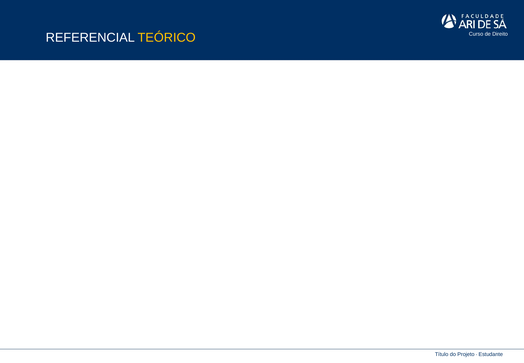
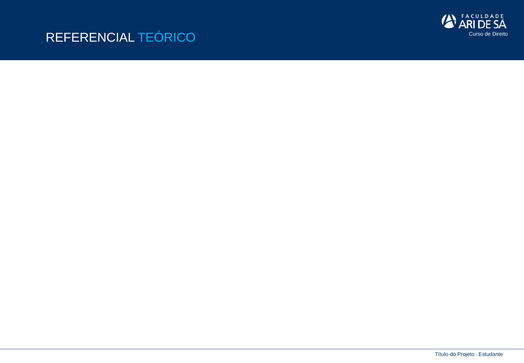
TEÓRICO colour: yellow -> light blue
